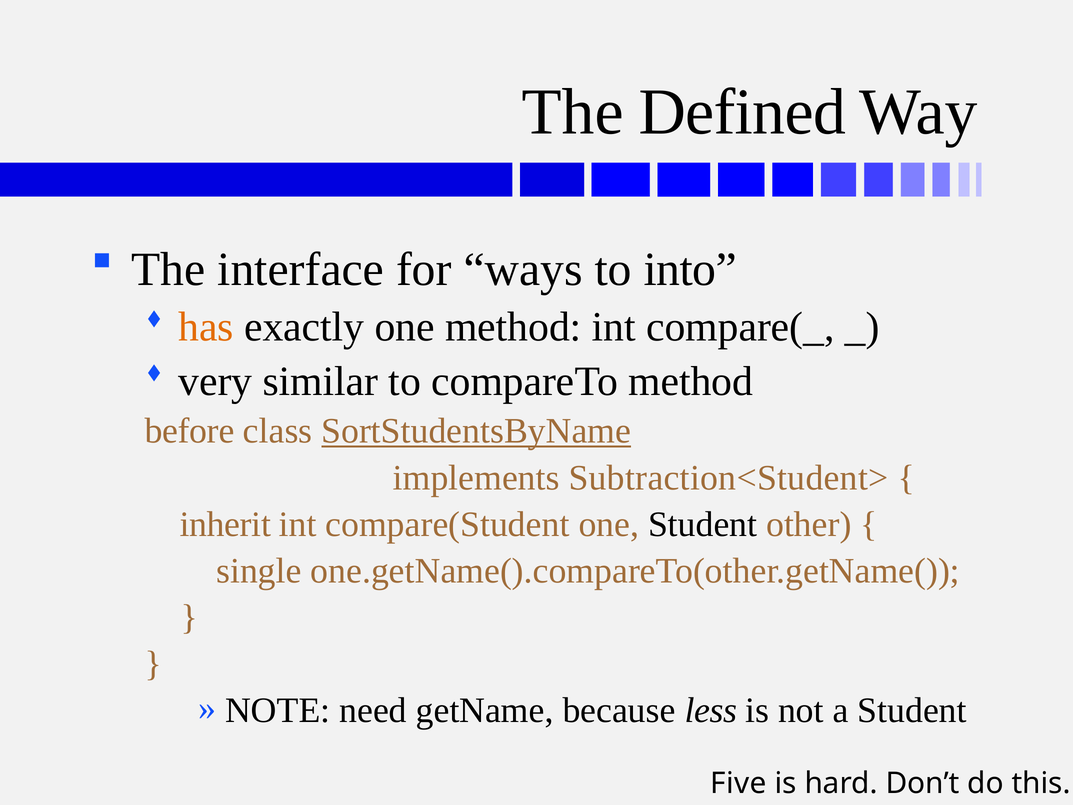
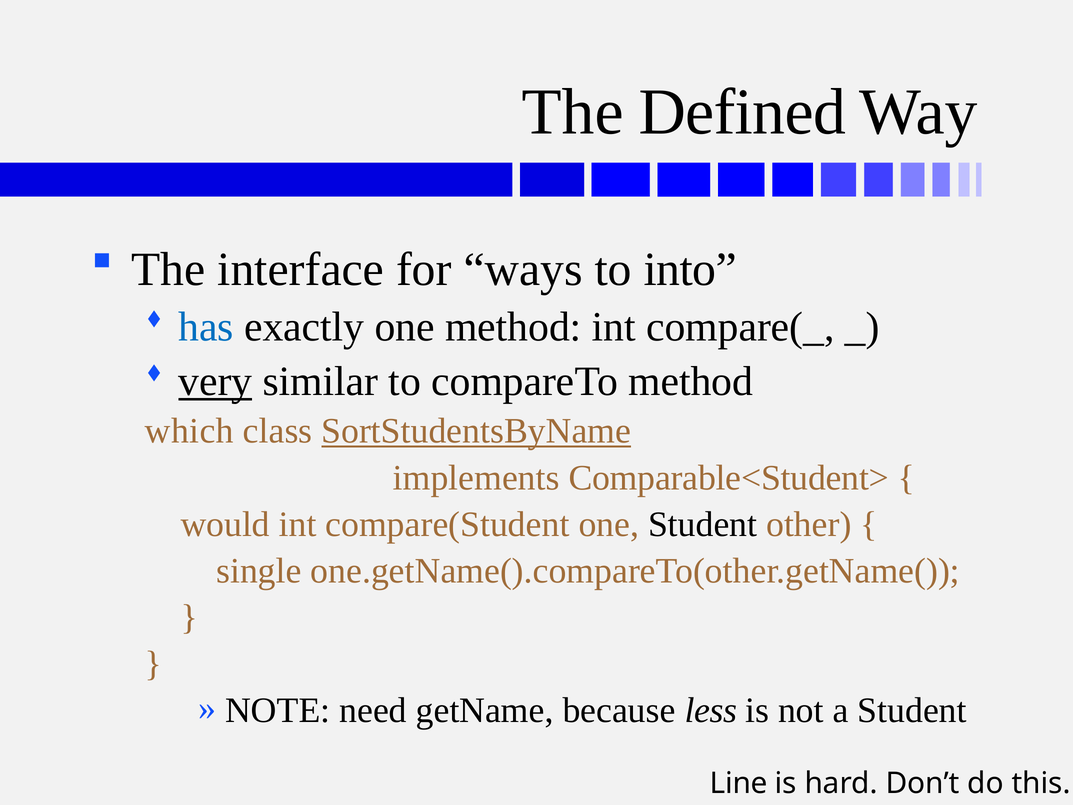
has colour: orange -> blue
very underline: none -> present
before: before -> which
Subtraction<Student>: Subtraction<Student> -> Comparable<Student>
inherit: inherit -> would
Five: Five -> Line
